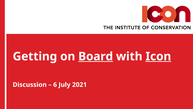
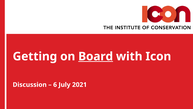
Icon underline: present -> none
